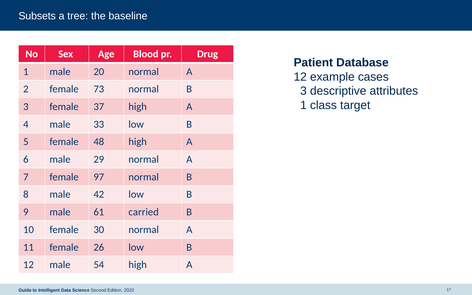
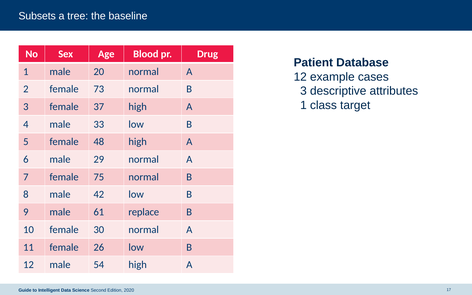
97: 97 -> 75
carried: carried -> replace
